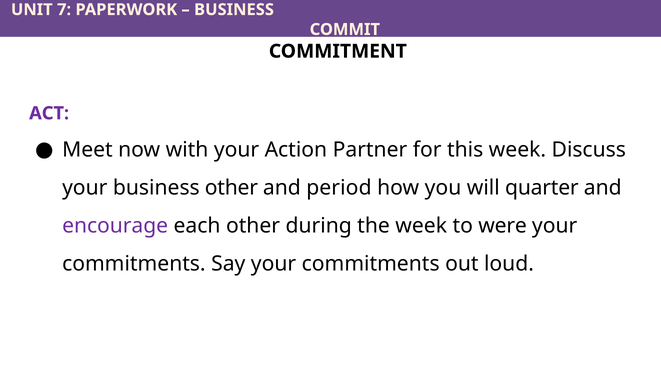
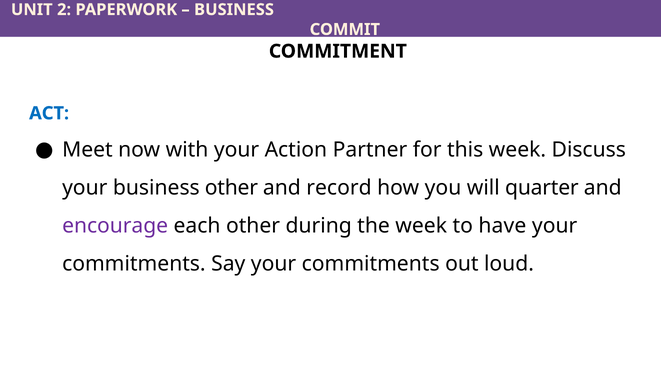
7: 7 -> 2
ACT colour: purple -> blue
period: period -> record
were: were -> have
